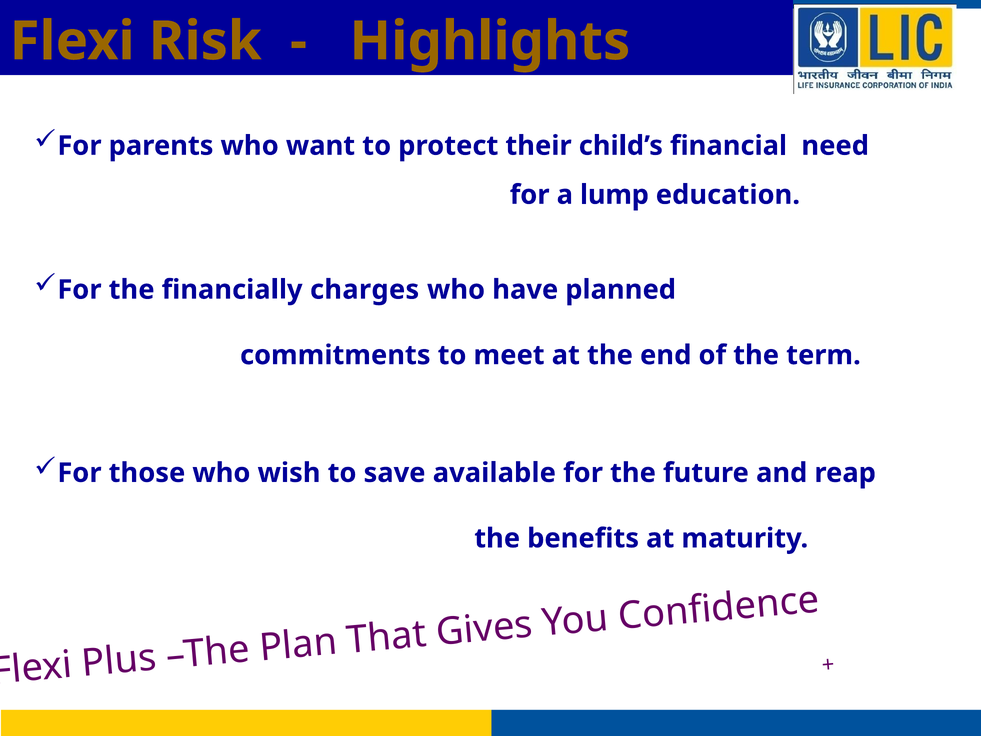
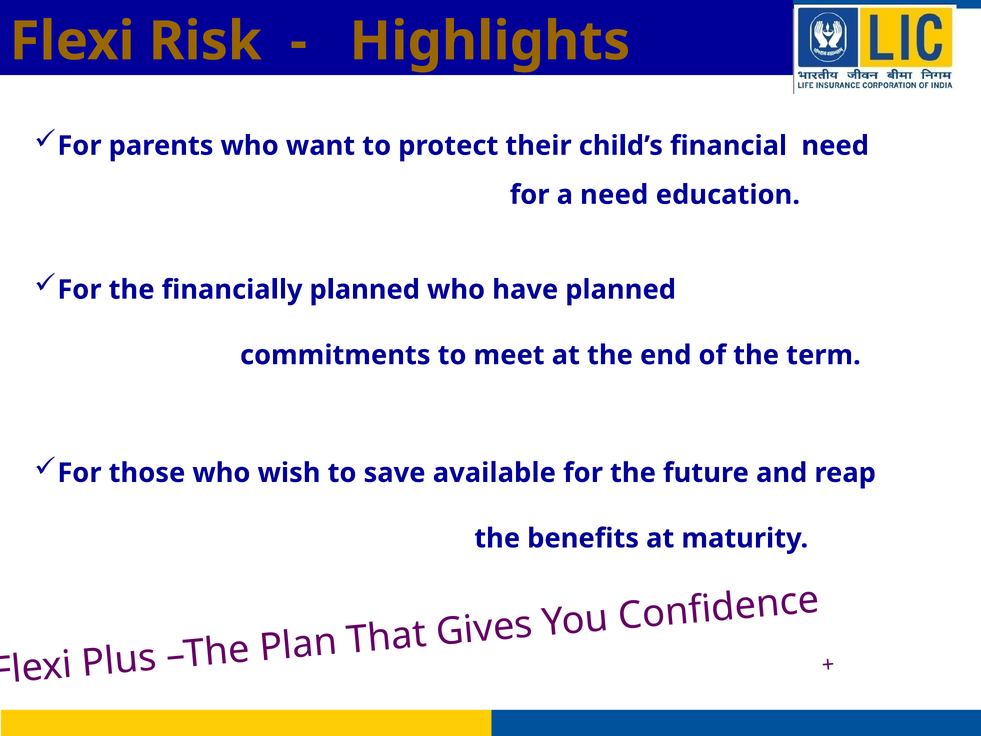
a lump: lump -> need
financially charges: charges -> planned
